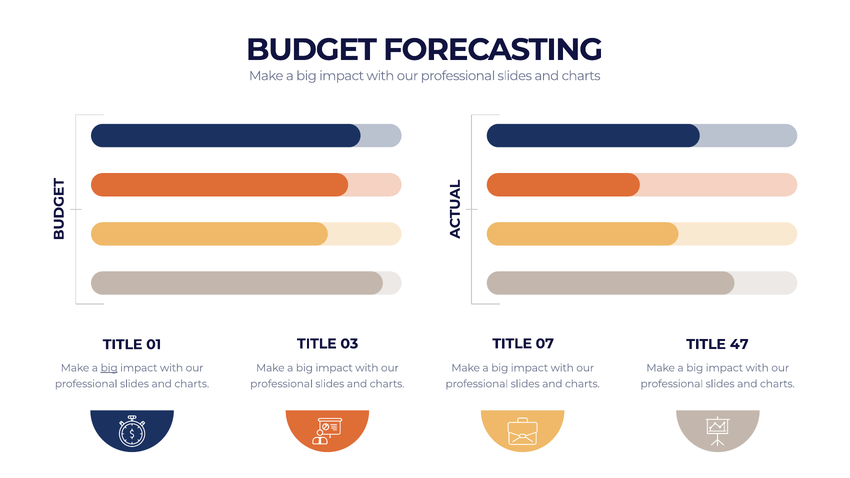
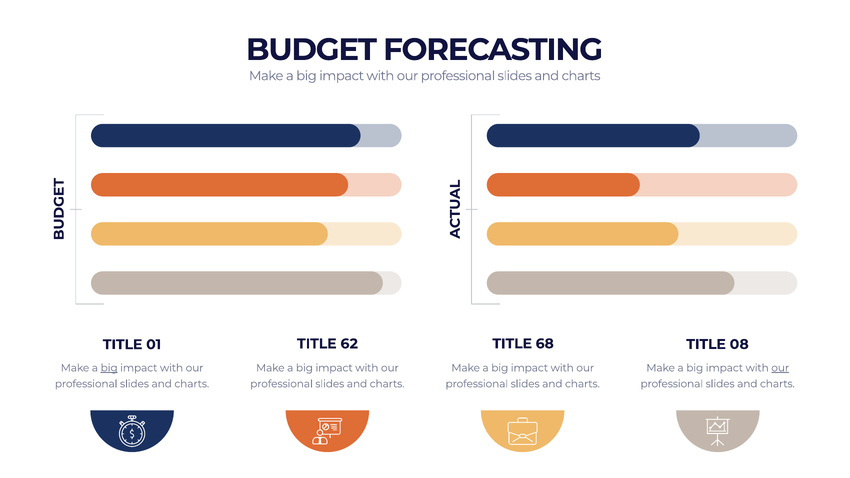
03: 03 -> 62
07: 07 -> 68
47: 47 -> 08
our at (780, 368) underline: none -> present
